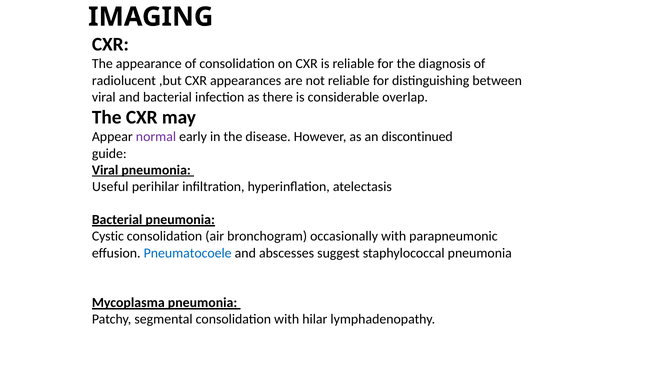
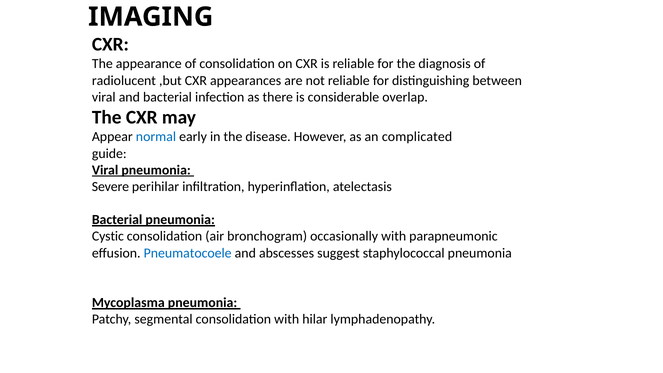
normal colour: purple -> blue
discontinued: discontinued -> complicated
Useful: Useful -> Severe
